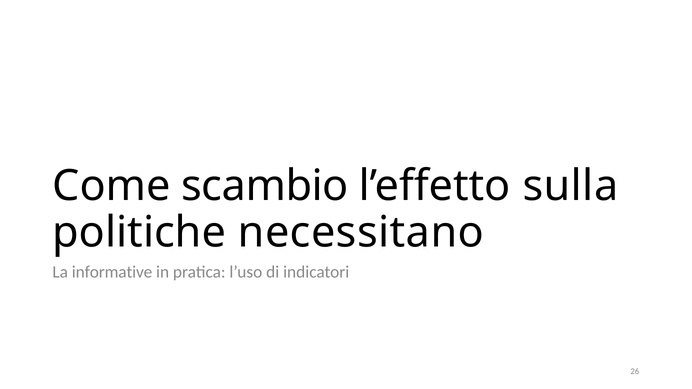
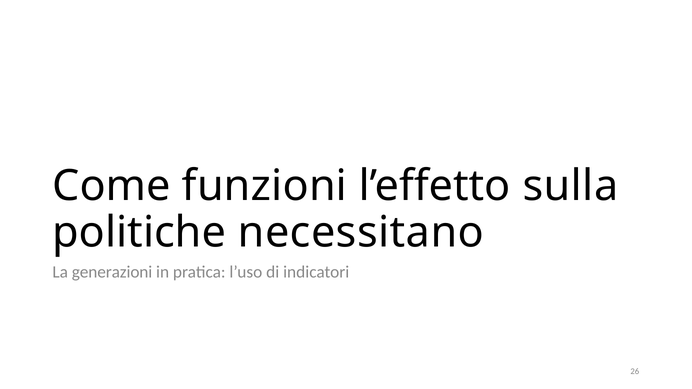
scambio: scambio -> funzioni
informative: informative -> generazioni
